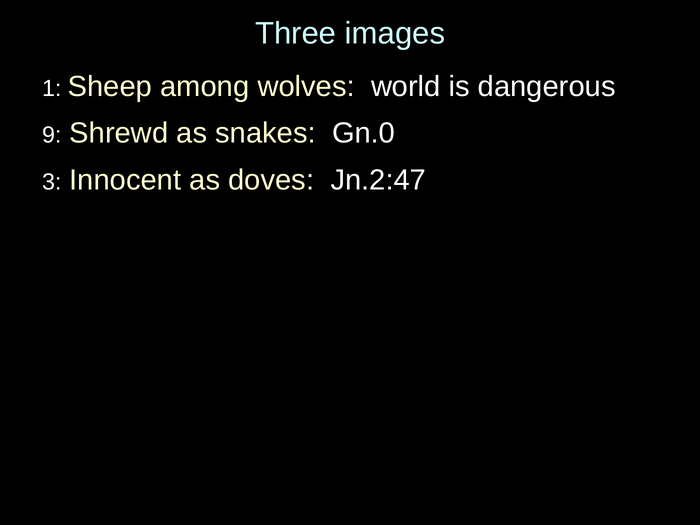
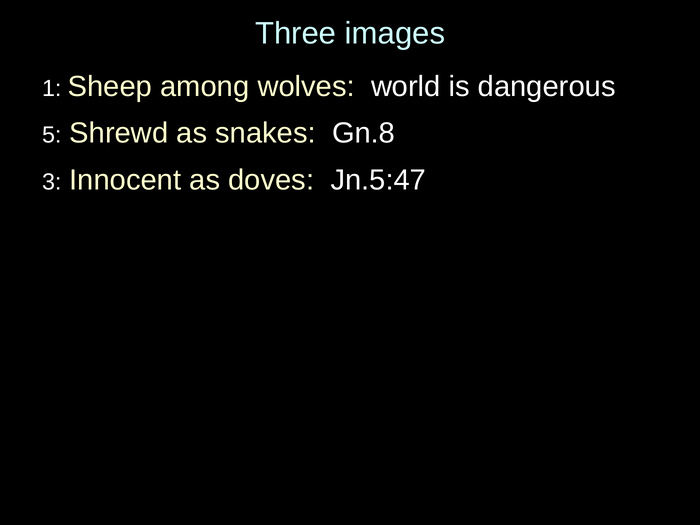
9: 9 -> 5
Gn.0: Gn.0 -> Gn.8
Jn.2:47: Jn.2:47 -> Jn.5:47
